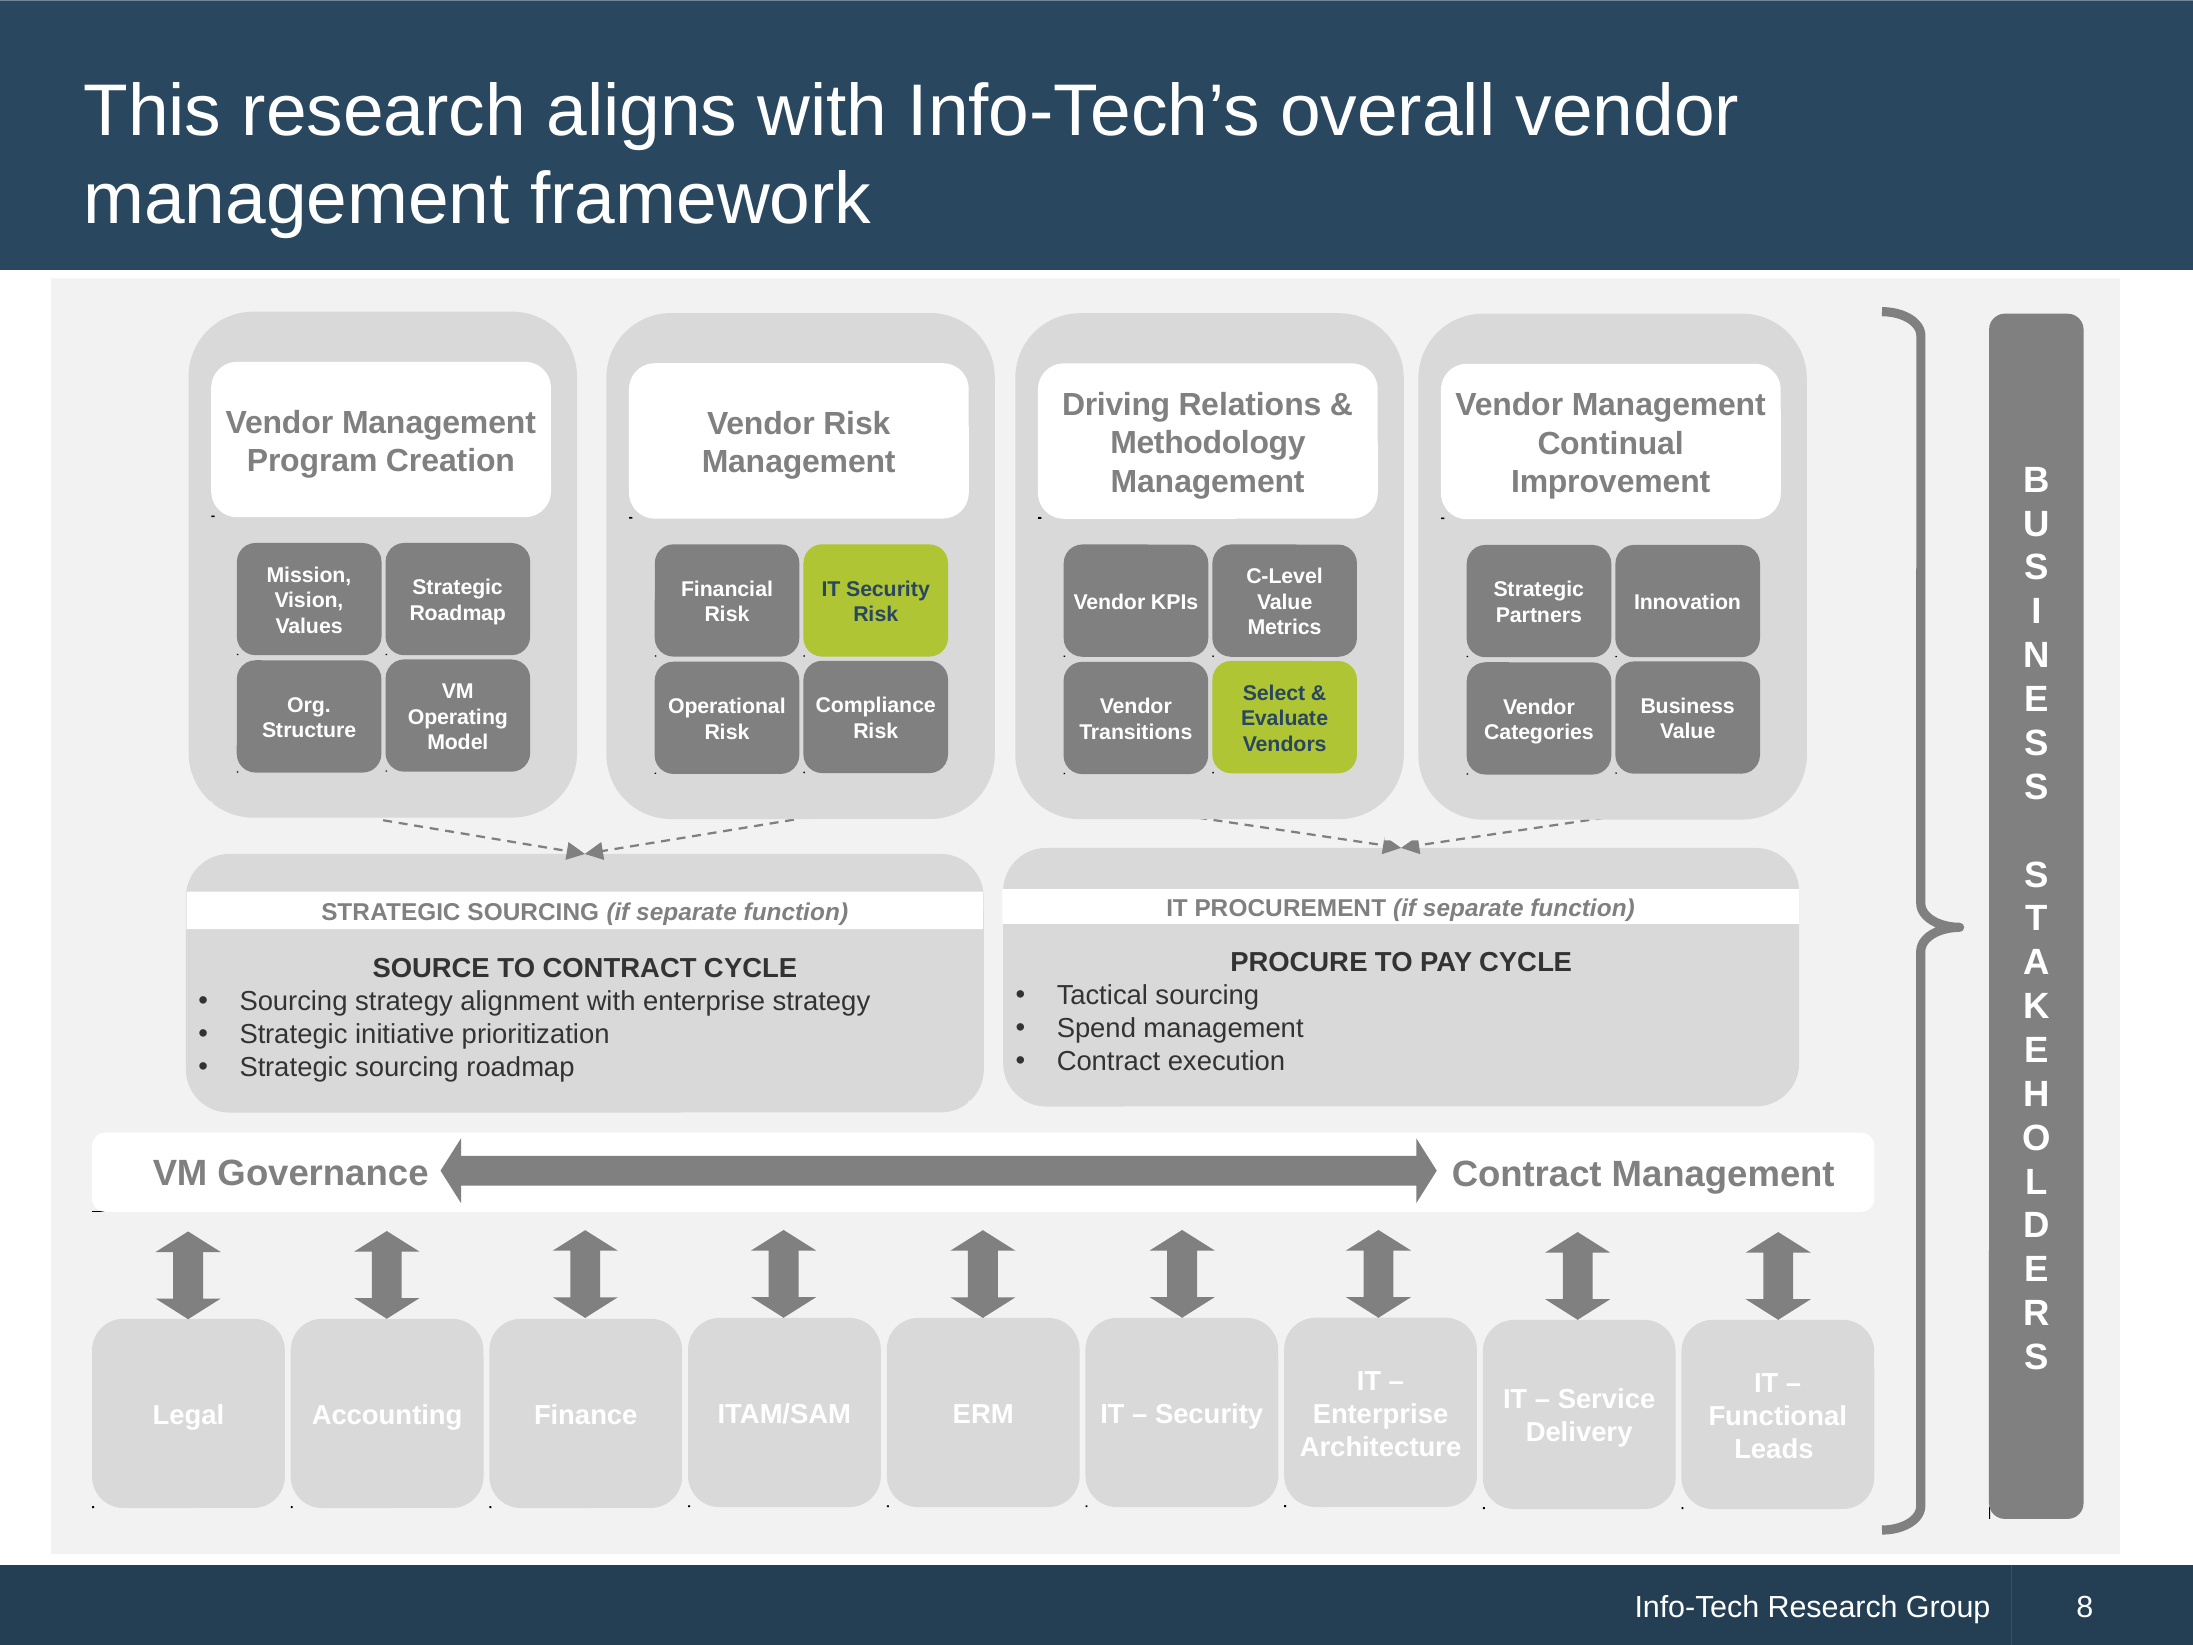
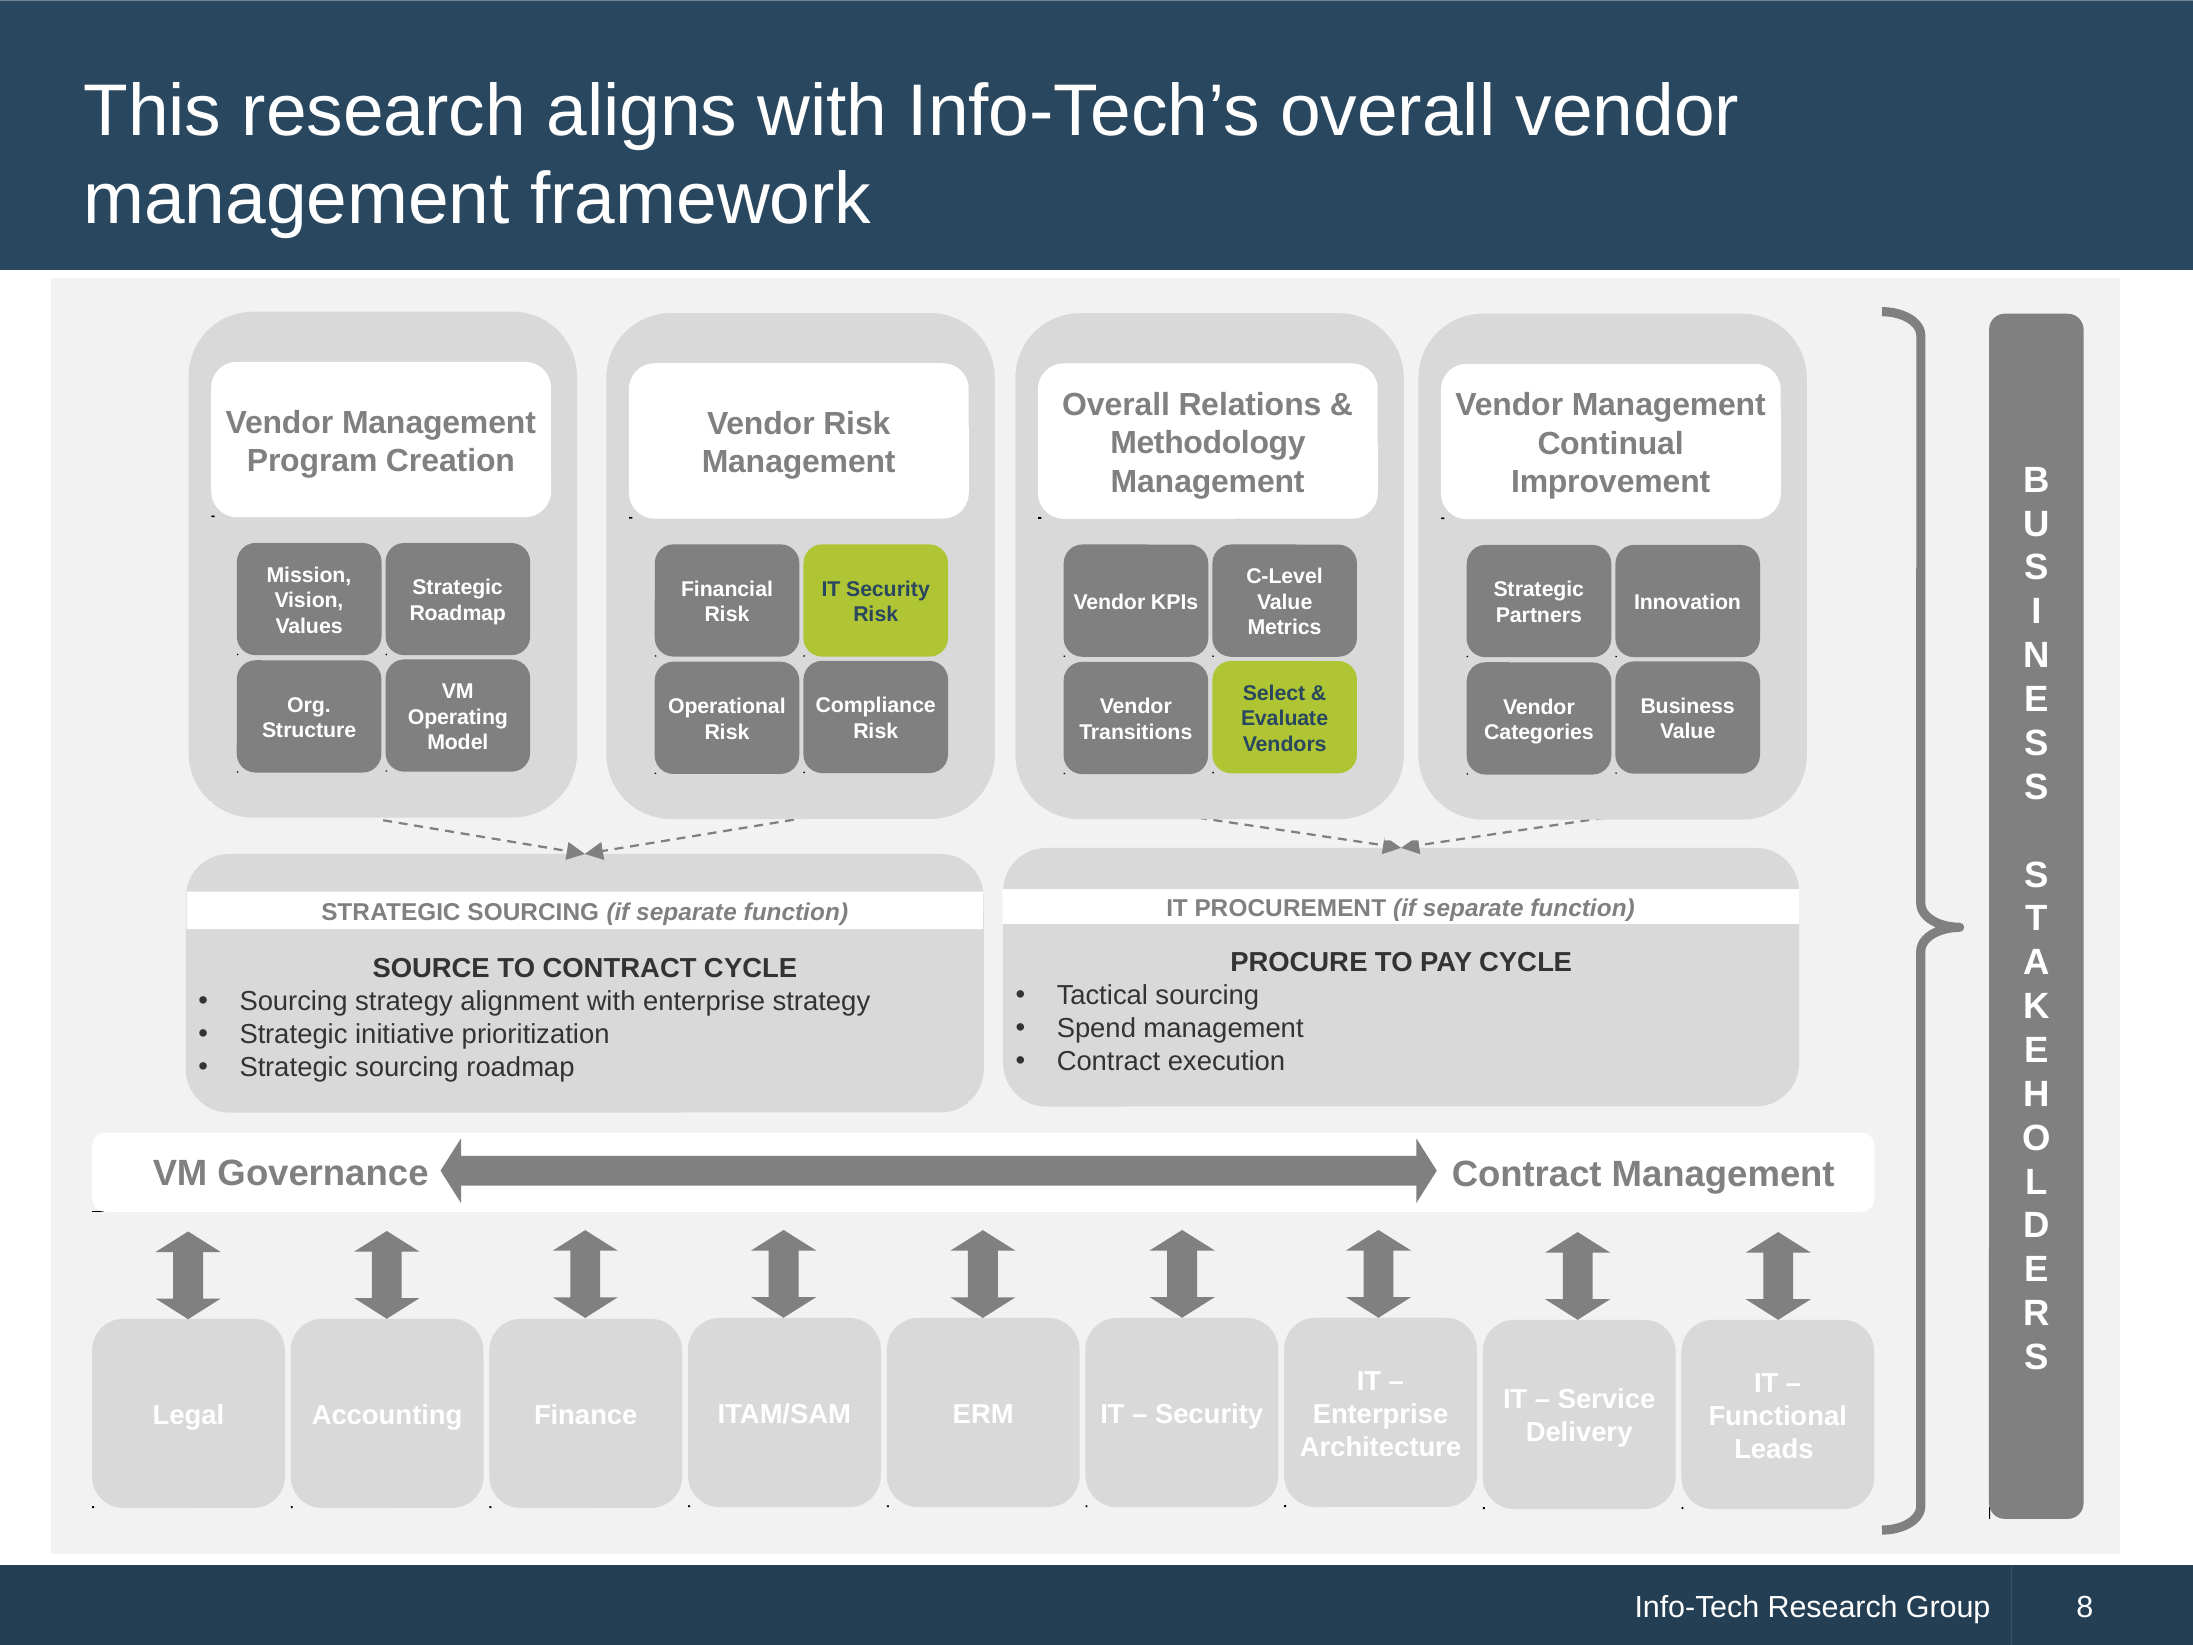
Driving at (1116, 405): Driving -> Overall
